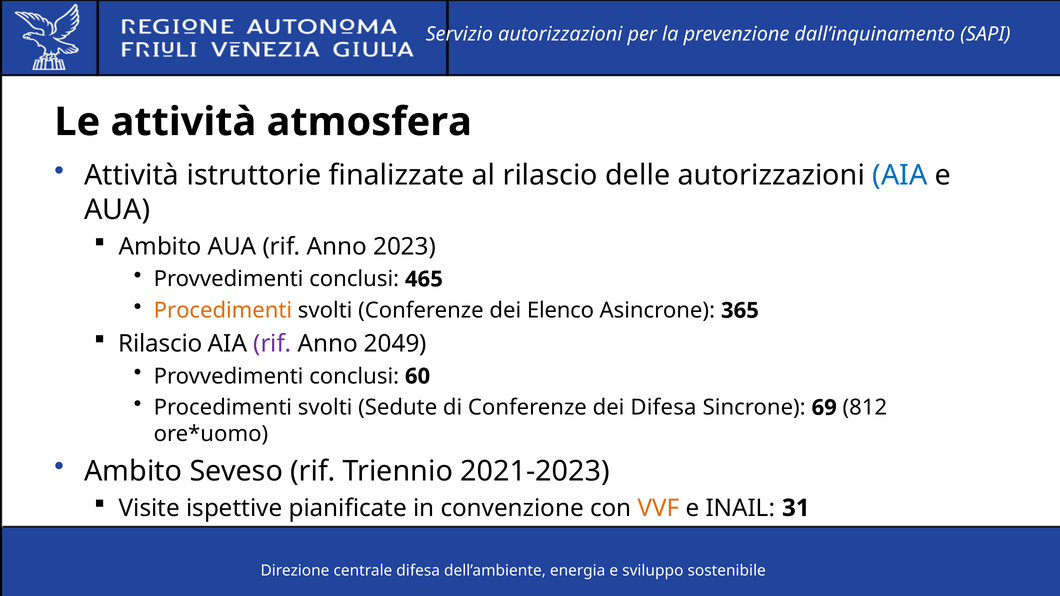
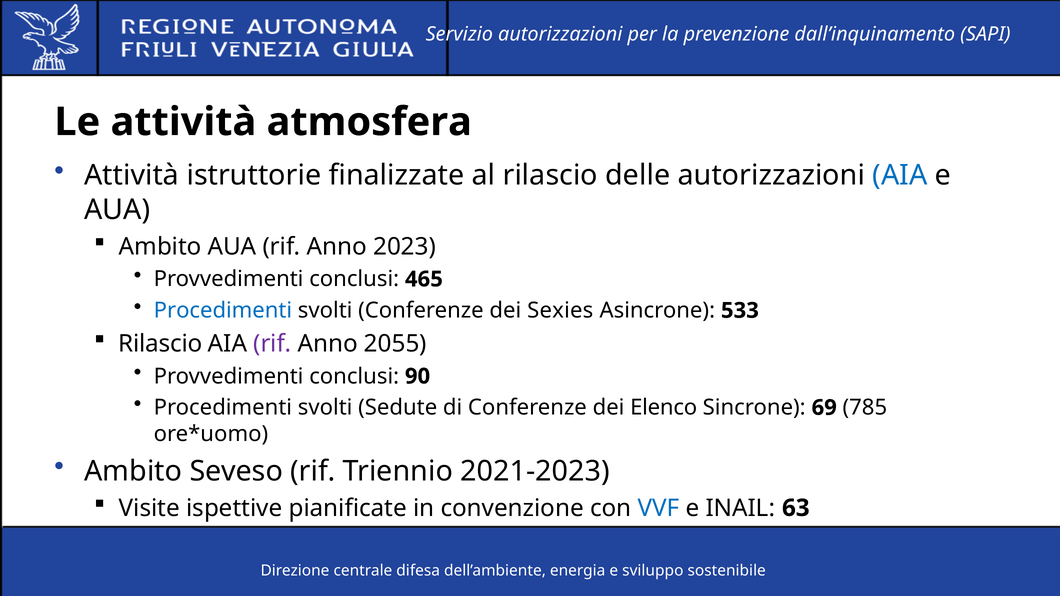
Procedimenti at (223, 311) colour: orange -> blue
Elenco: Elenco -> Sexies
365: 365 -> 533
2049: 2049 -> 2055
60: 60 -> 90
dei Difesa: Difesa -> Elenco
812: 812 -> 785
VVF colour: orange -> blue
31: 31 -> 63
